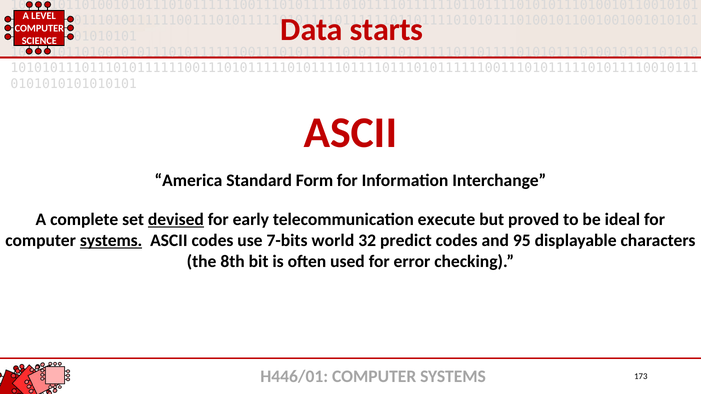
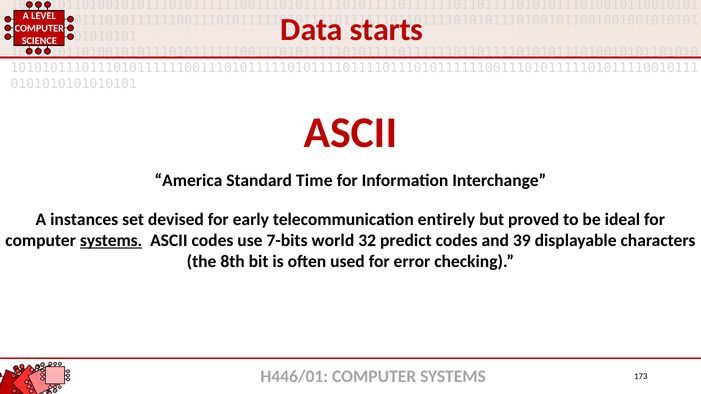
Form: Form -> Time
complete: complete -> instances
devised underline: present -> none
execute: execute -> entirely
95: 95 -> 39
